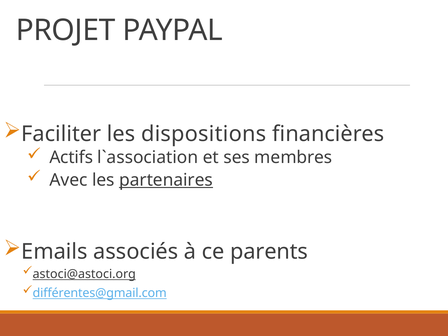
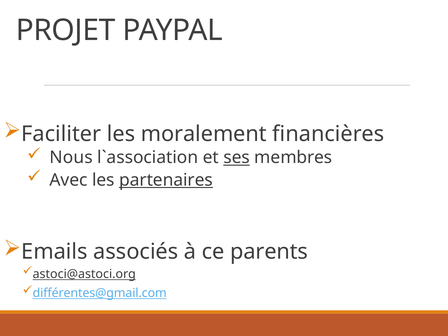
dispositions: dispositions -> moralement
Actifs: Actifs -> Nous
ses underline: none -> present
